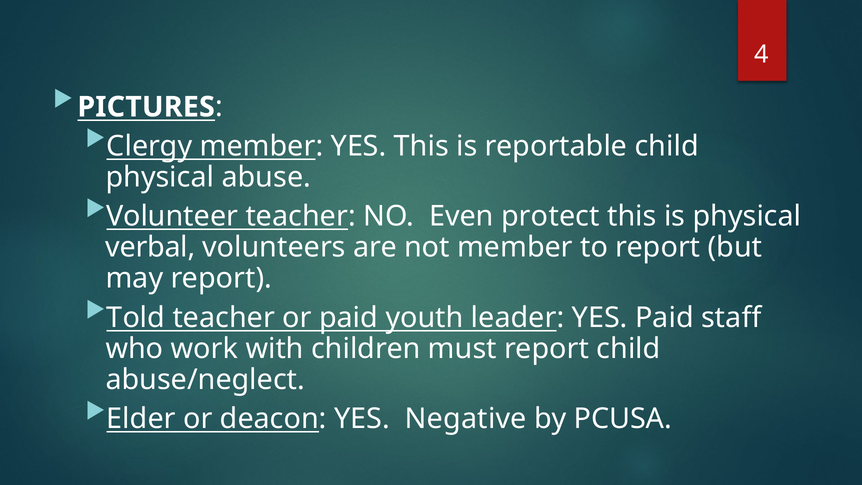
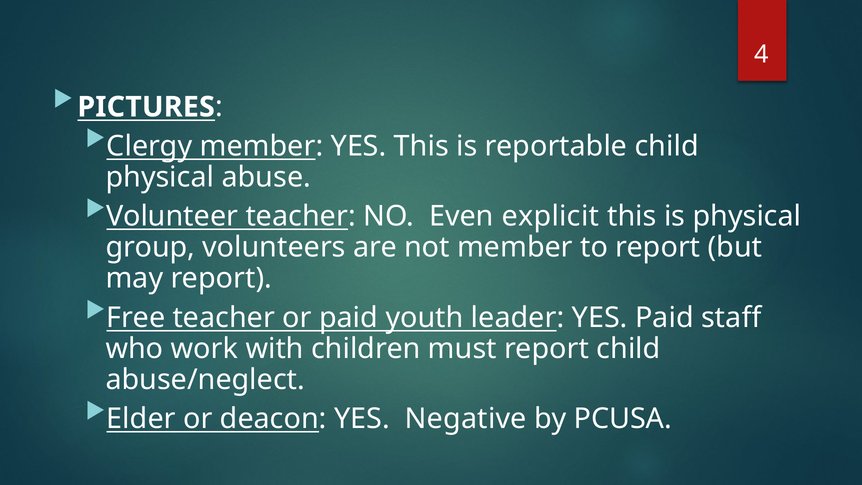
protect: protect -> explicit
verbal: verbal -> group
Told: Told -> Free
